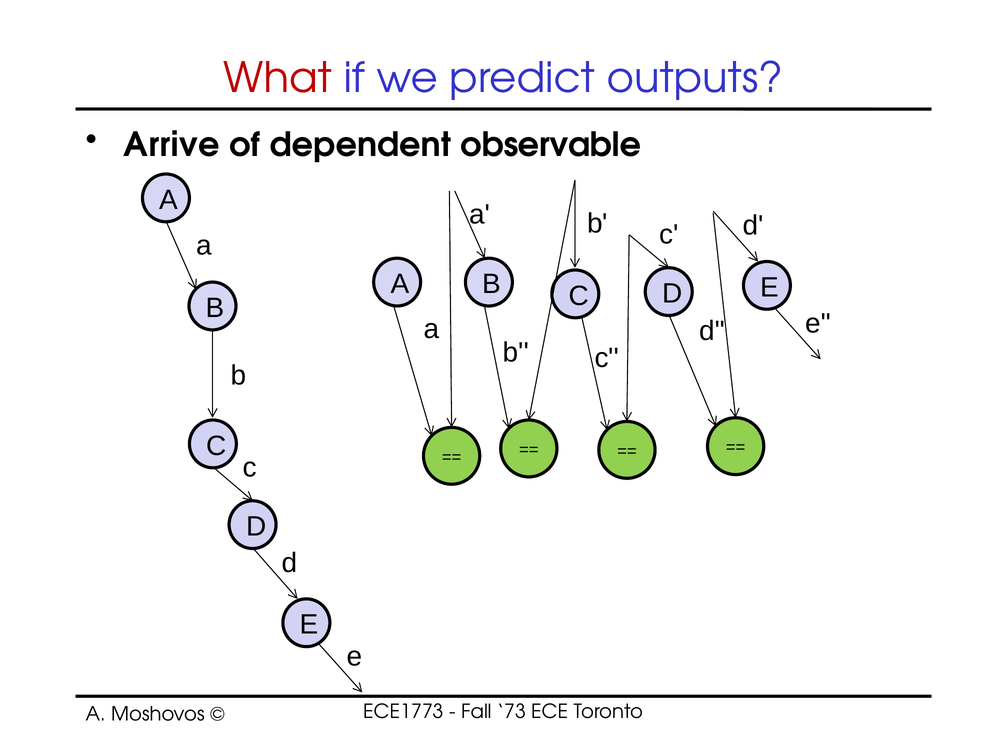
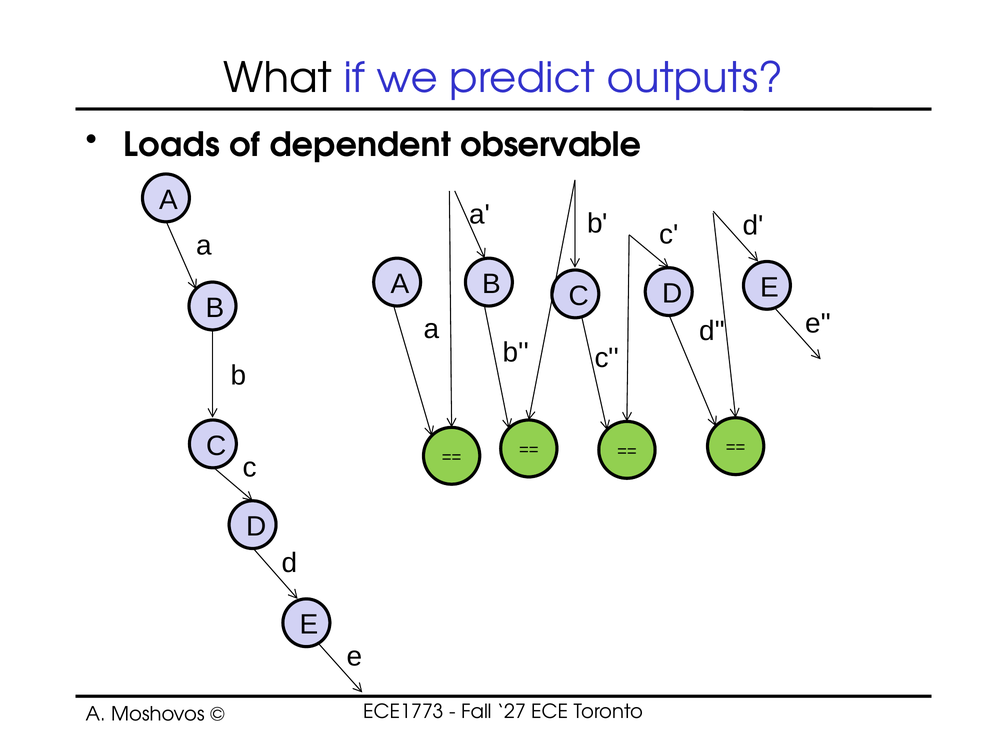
What colour: red -> black
Arrive: Arrive -> Loads
73: 73 -> 27
